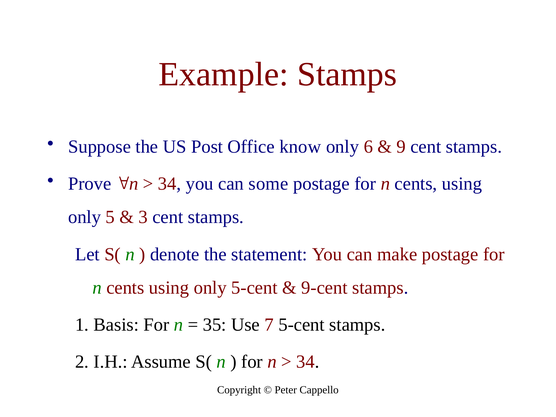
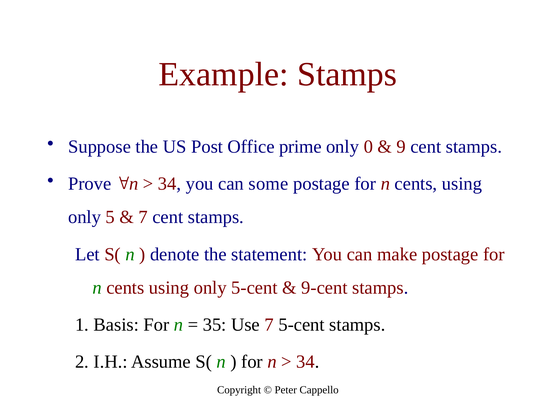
know: know -> prime
6: 6 -> 0
3 at (143, 217): 3 -> 7
